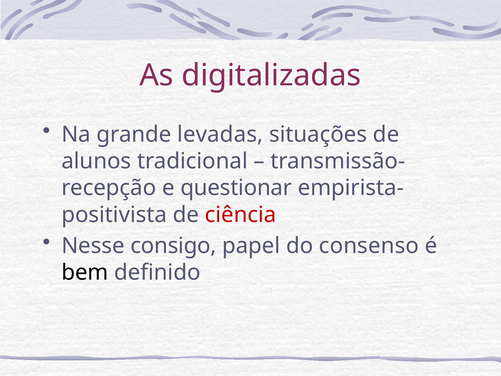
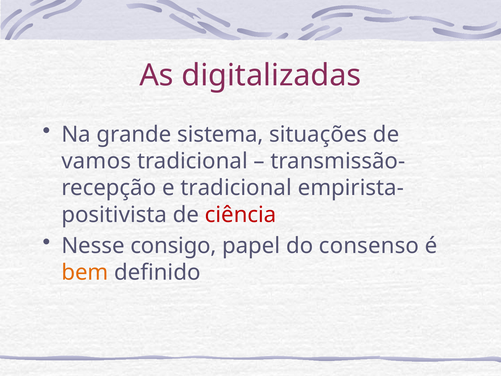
levadas: levadas -> sistema
alunos: alunos -> vamos
e questionar: questionar -> tradicional
bem colour: black -> orange
